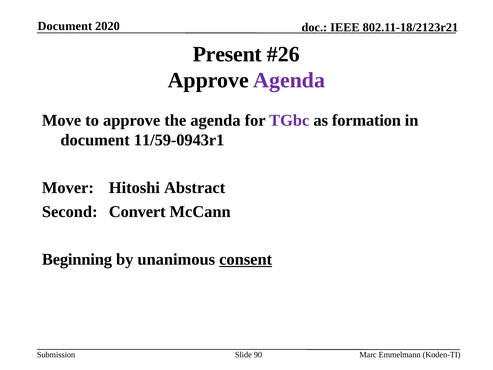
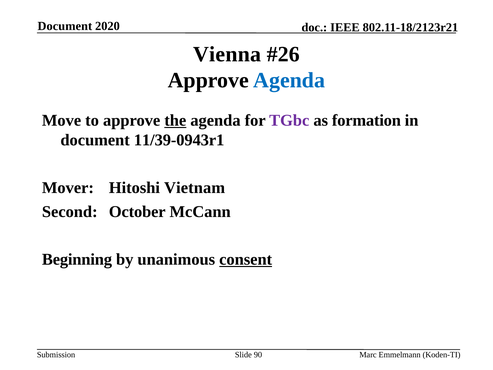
Present: Present -> Vienna
Agenda at (289, 80) colour: purple -> blue
the underline: none -> present
11/59-0943r1: 11/59-0943r1 -> 11/39-0943r1
Abstract: Abstract -> Vietnam
Convert: Convert -> October
